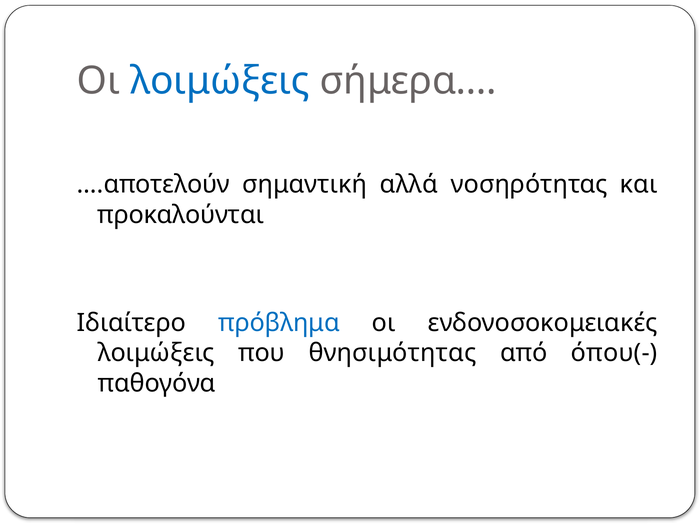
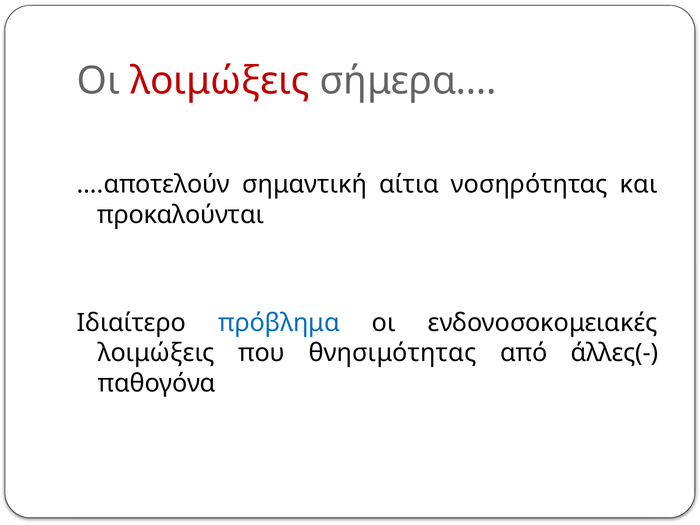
λοιμώξεις at (220, 81) colour: blue -> red
αλλά: αλλά -> αίτια
όπου(-: όπου(- -> άλλες(-
